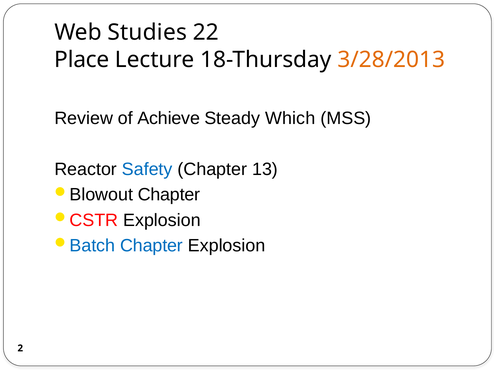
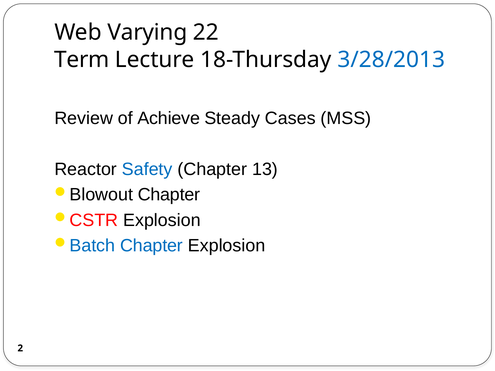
Studies: Studies -> Varying
Place: Place -> Term
3/28/2013 colour: orange -> blue
Which: Which -> Cases
